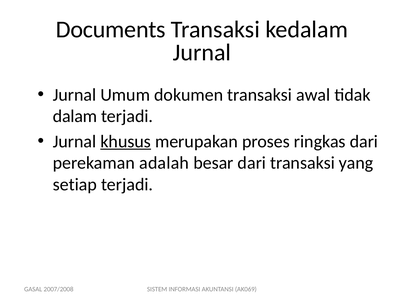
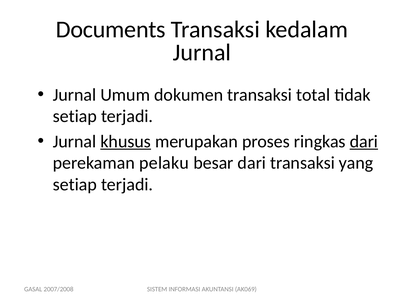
awal: awal -> total
dalam at (75, 116): dalam -> setiap
dari at (364, 141) underline: none -> present
adalah: adalah -> pelaku
